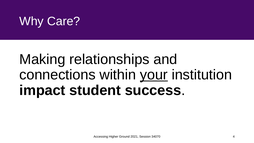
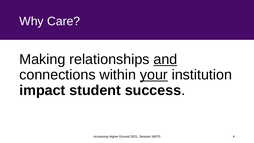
and underline: none -> present
